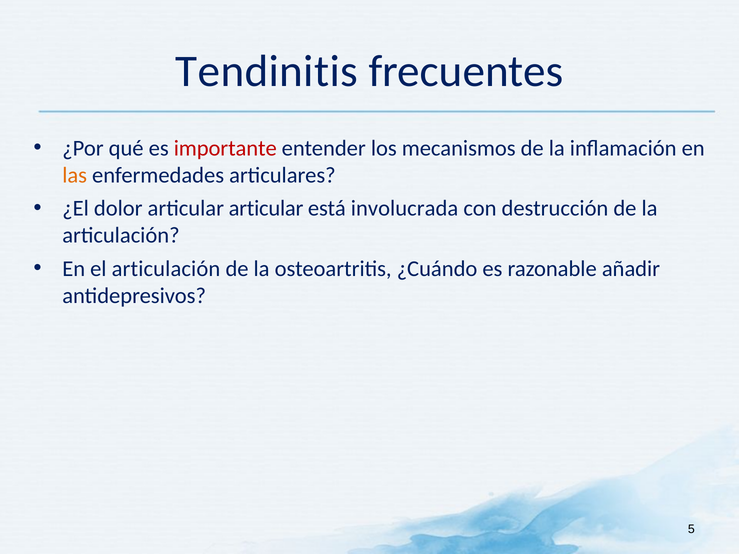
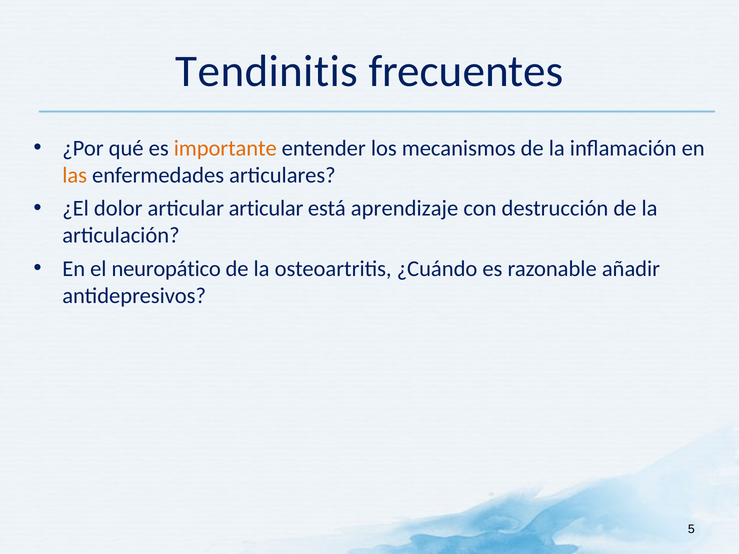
importante colour: red -> orange
involucrada: involucrada -> aprendizaje
el articulación: articulación -> neuropático
